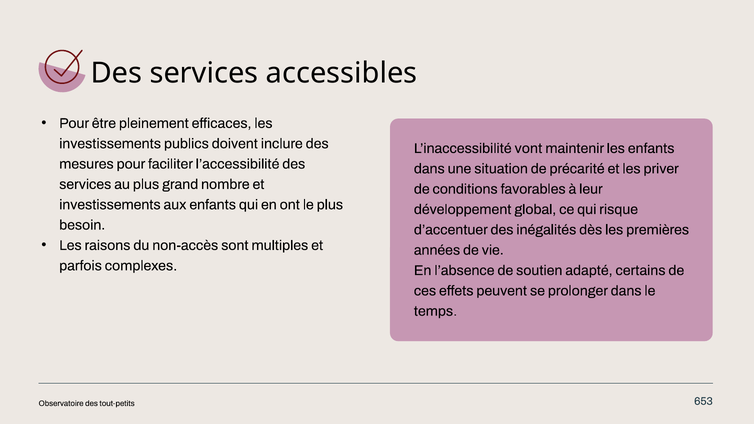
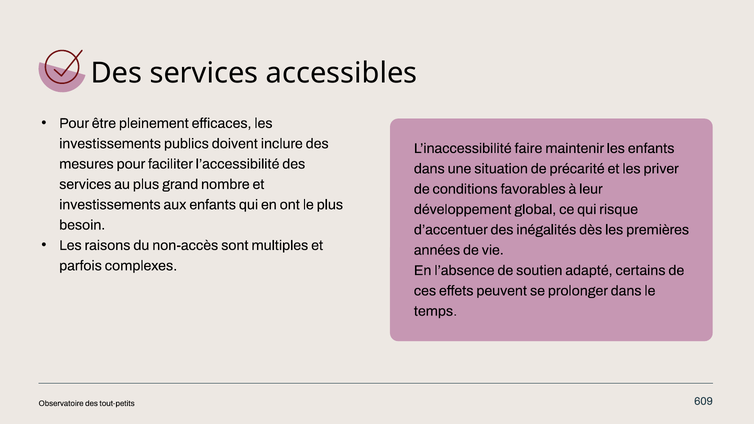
vont: vont -> faire
653: 653 -> 609
